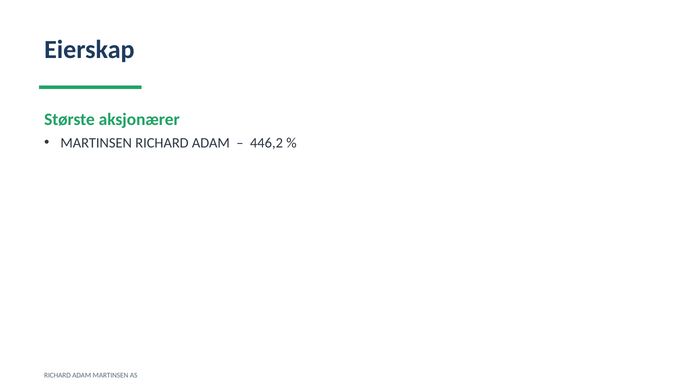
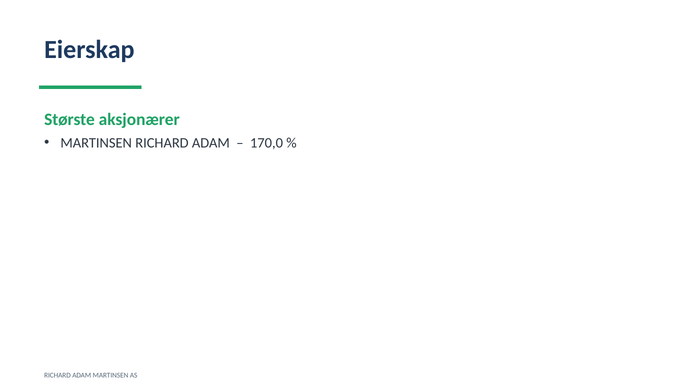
446,2: 446,2 -> 170,0
